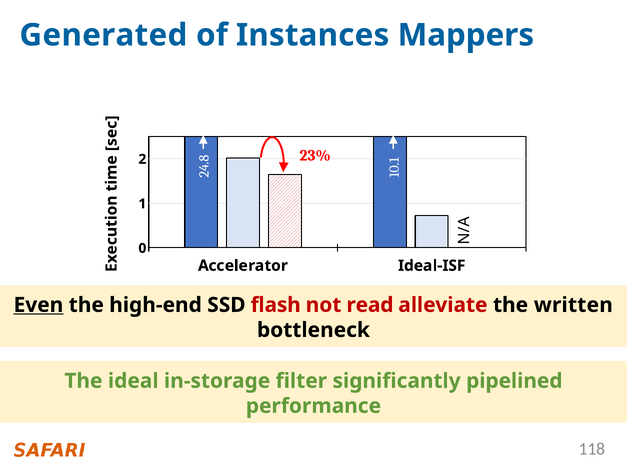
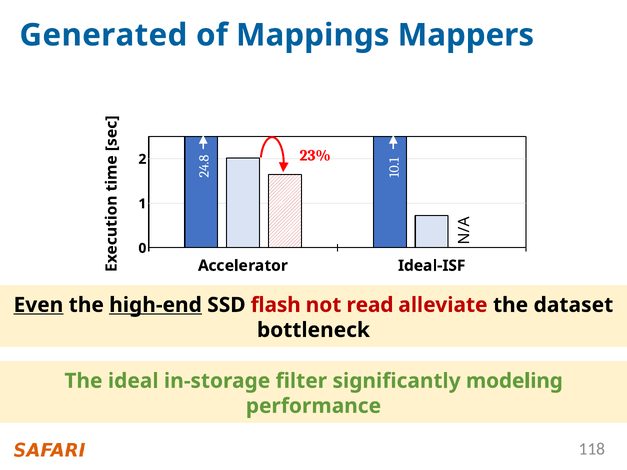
Instances: Instances -> Mappings
high-end underline: none -> present
written: written -> dataset
pipelined: pipelined -> modeling
